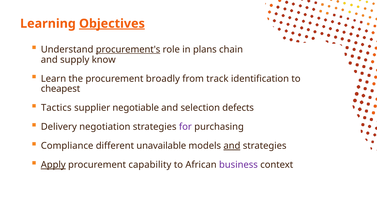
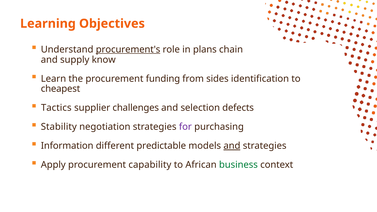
Objectives underline: present -> none
broadly: broadly -> funding
track: track -> sides
negotiable: negotiable -> challenges
Delivery: Delivery -> Stability
Compliance: Compliance -> Information
unavailable: unavailable -> predictable
Apply underline: present -> none
business colour: purple -> green
